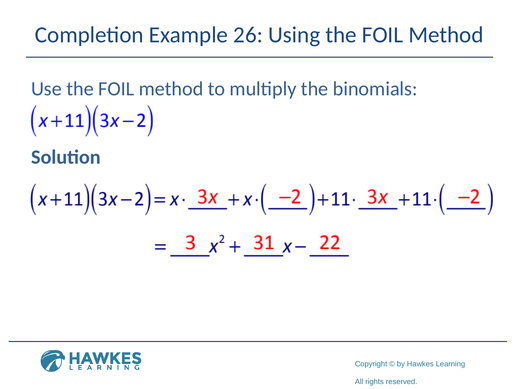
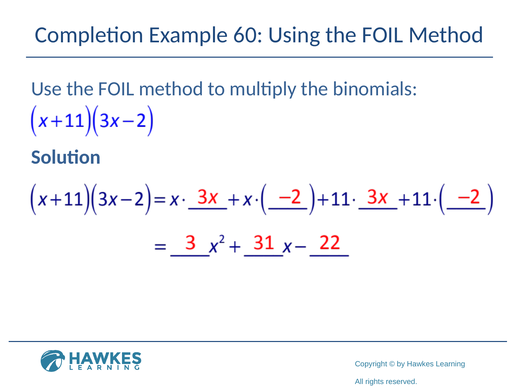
26: 26 -> 60
